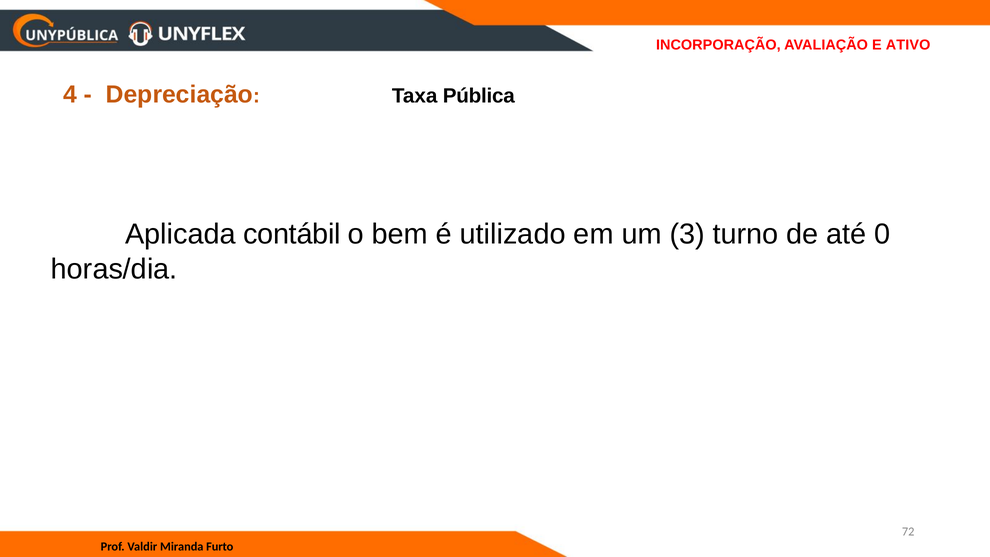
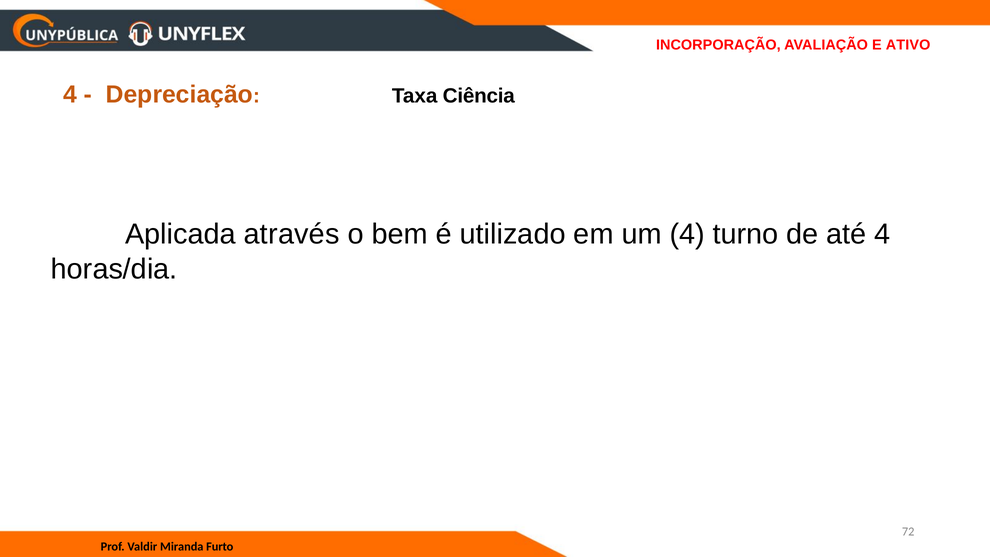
Pública: Pública -> Ciência
contábil: contábil -> através
um 3: 3 -> 4
até 0: 0 -> 4
